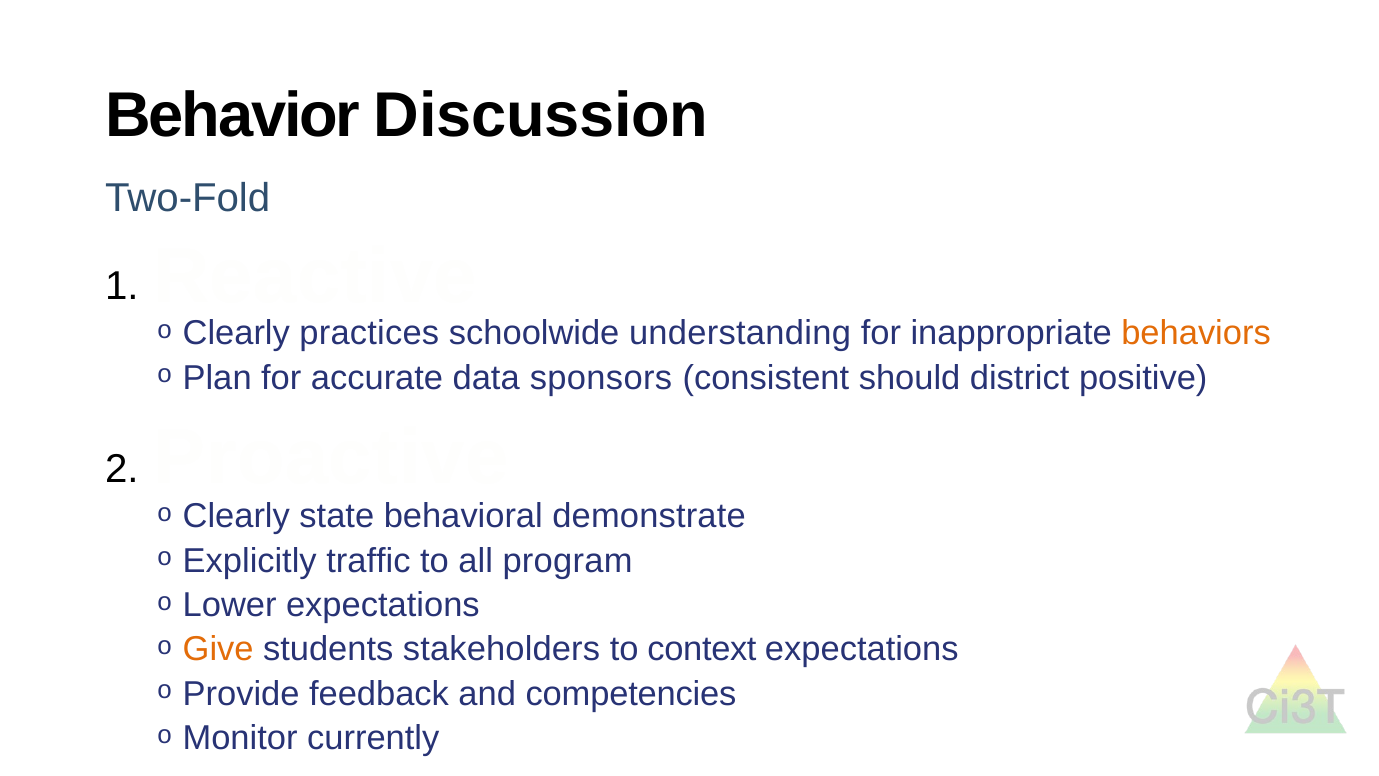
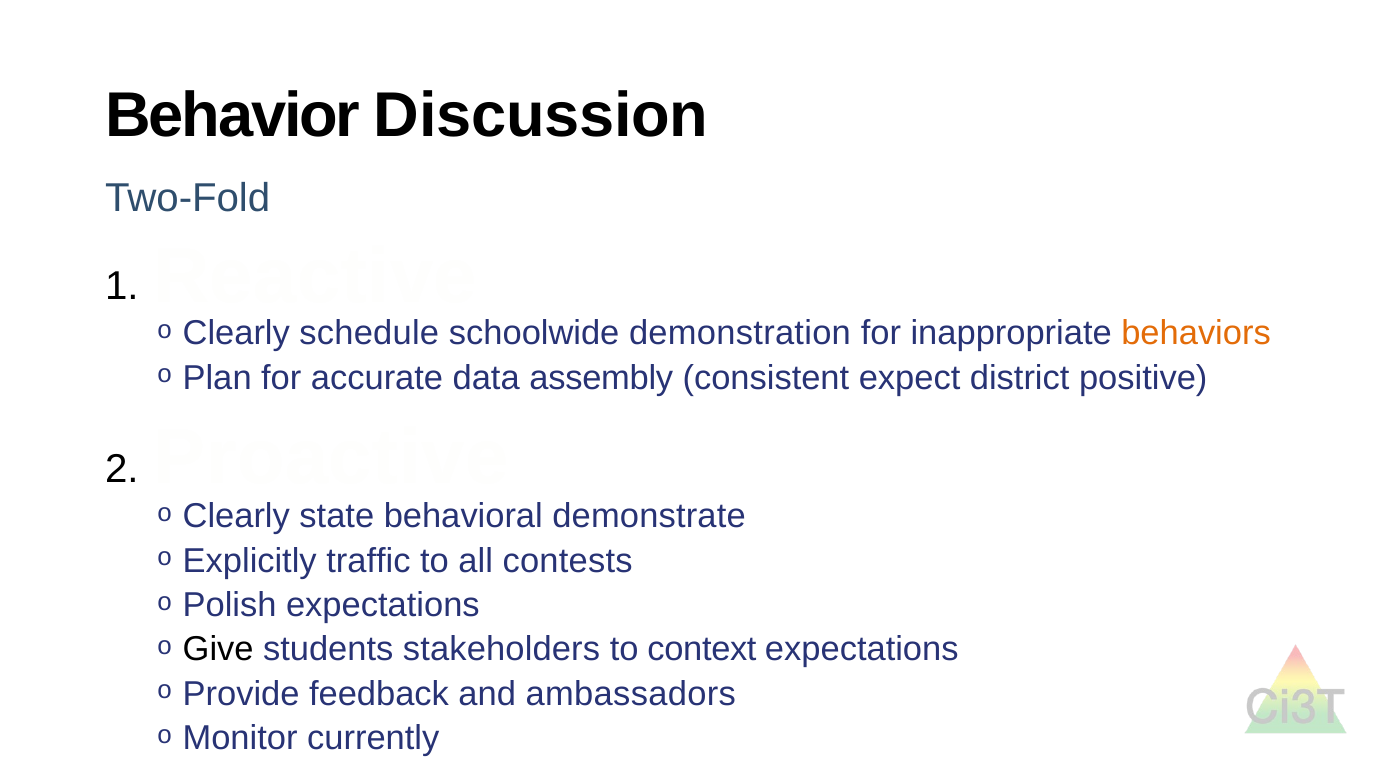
practices: practices -> schedule
understanding: understanding -> demonstration
sponsors: sponsors -> assembly
should: should -> expect
program: program -> contests
Lower: Lower -> Polish
Give colour: orange -> black
competencies: competencies -> ambassadors
